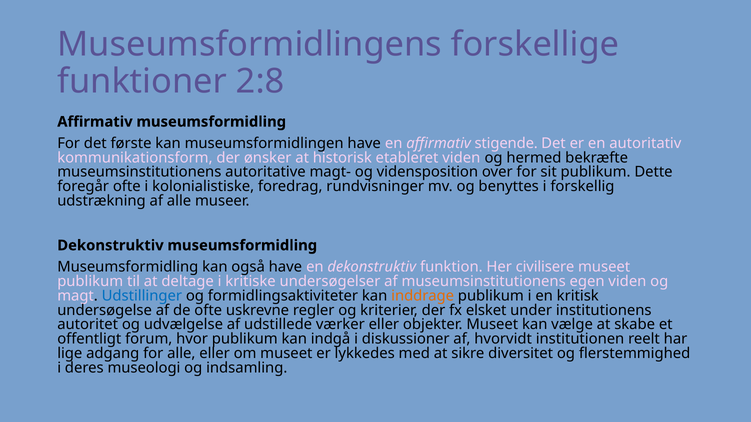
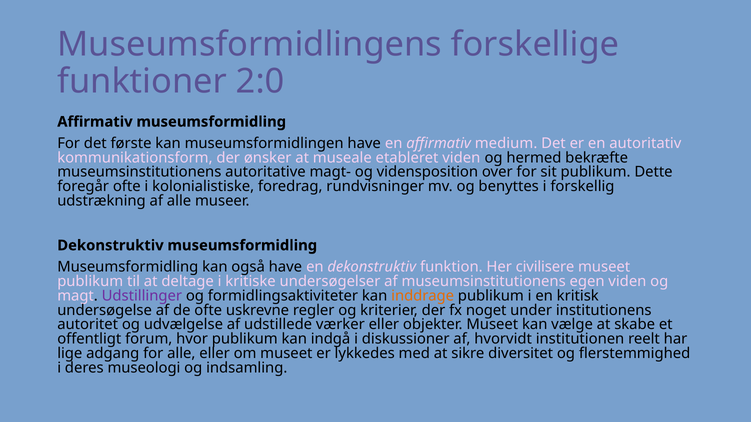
2:8: 2:8 -> 2:0
stigende: stigende -> medium
historisk: historisk -> museale
Udstillinger colour: blue -> purple
elsket: elsket -> noget
